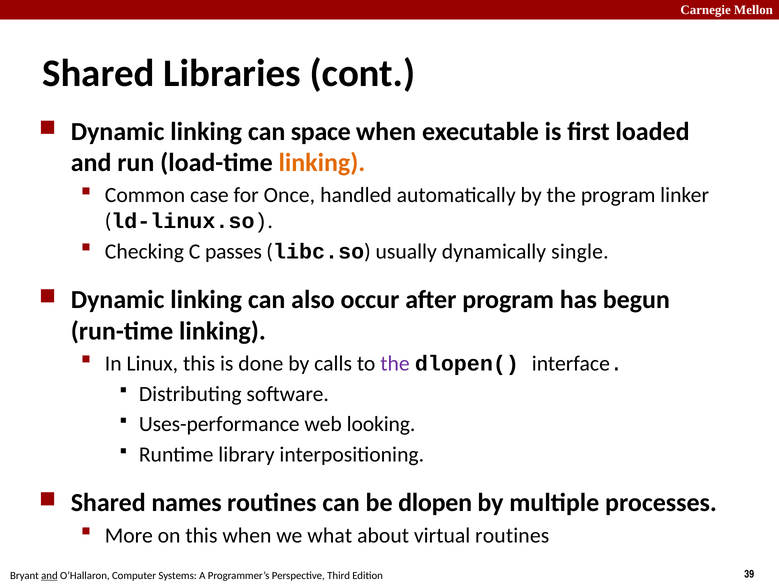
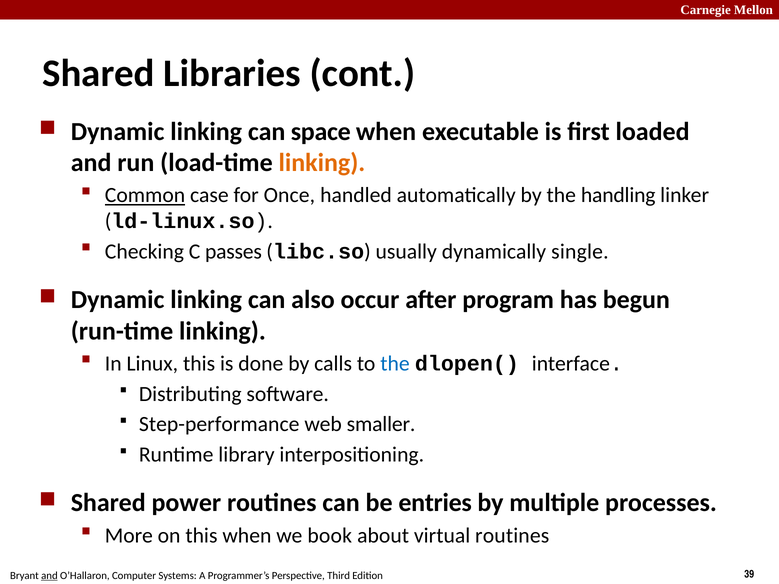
Common underline: none -> present
the program: program -> handling
the at (395, 364) colour: purple -> blue
Uses-performance: Uses-performance -> Step-performance
looking: looking -> smaller
names: names -> power
dlopen: dlopen -> entries
what: what -> book
